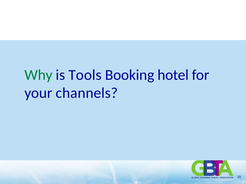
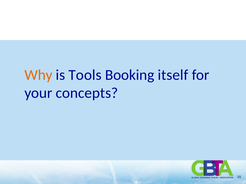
Why colour: green -> orange
hotel: hotel -> itself
channels: channels -> concepts
